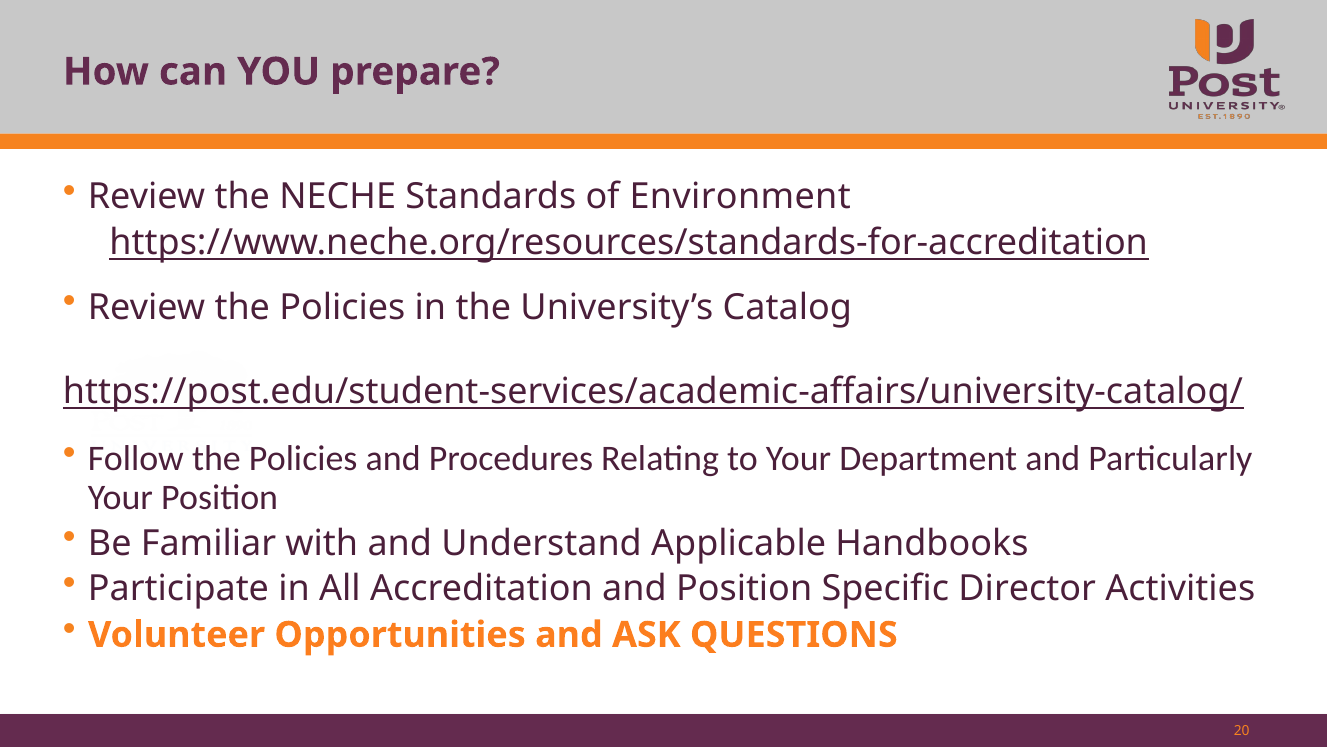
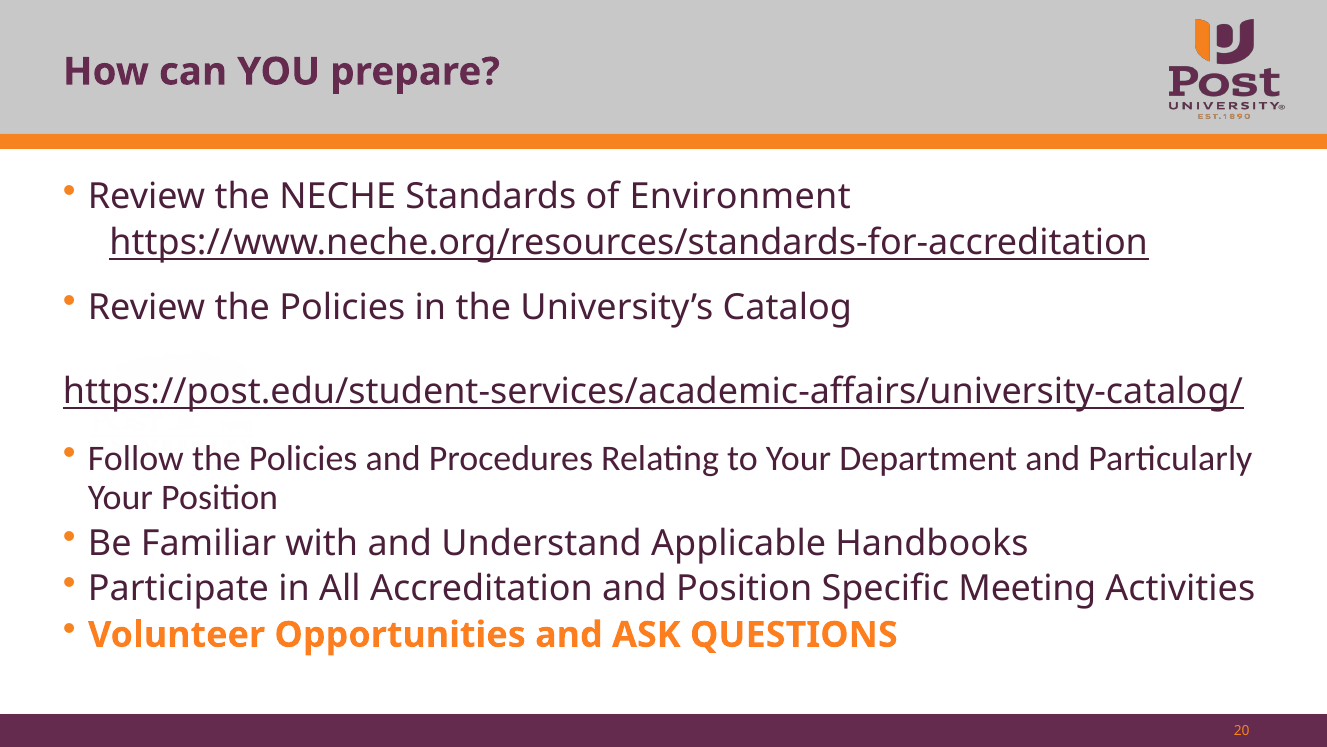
Director: Director -> Meeting
